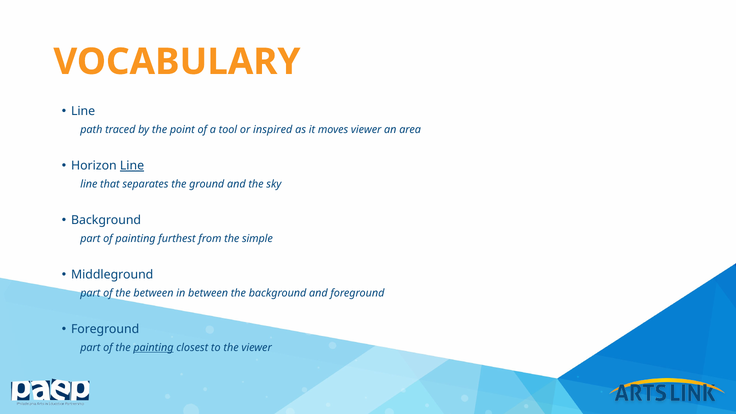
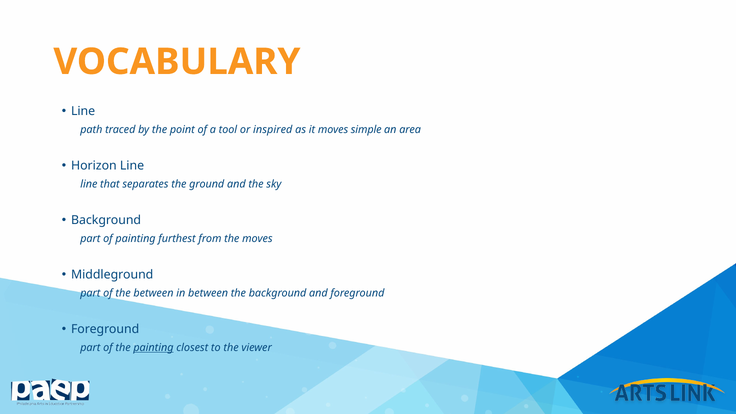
moves viewer: viewer -> simple
Line at (132, 166) underline: present -> none
the simple: simple -> moves
